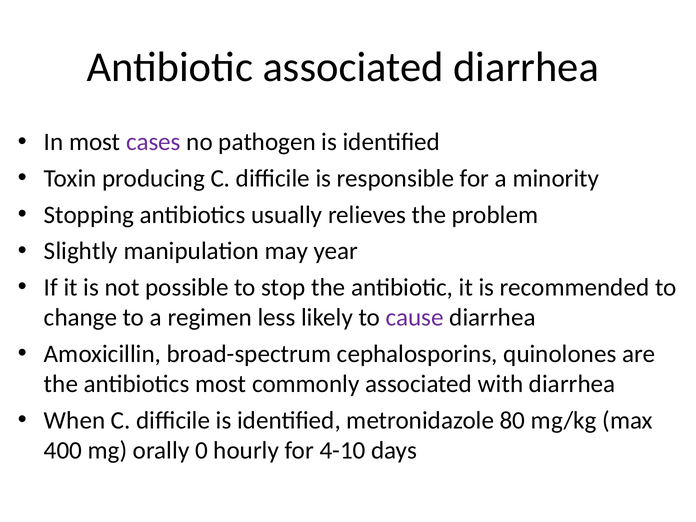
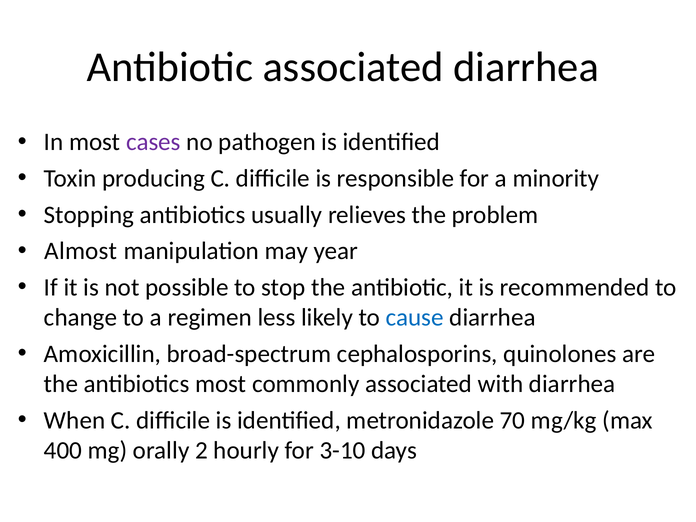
Slightly: Slightly -> Almost
cause colour: purple -> blue
80: 80 -> 70
0: 0 -> 2
4-10: 4-10 -> 3-10
